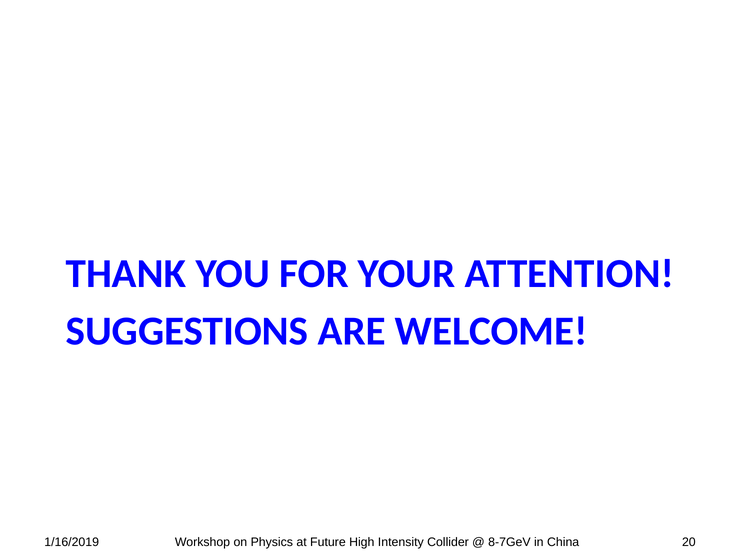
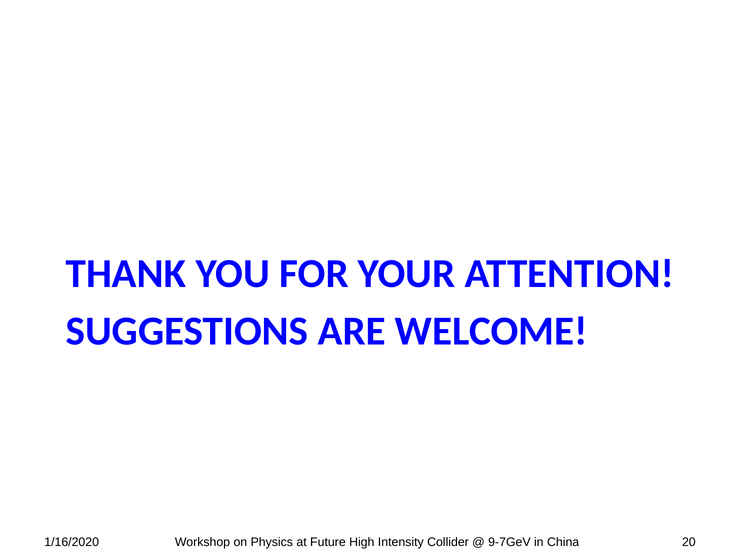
1/16/2019: 1/16/2019 -> 1/16/2020
8-7GeV: 8-7GeV -> 9-7GeV
